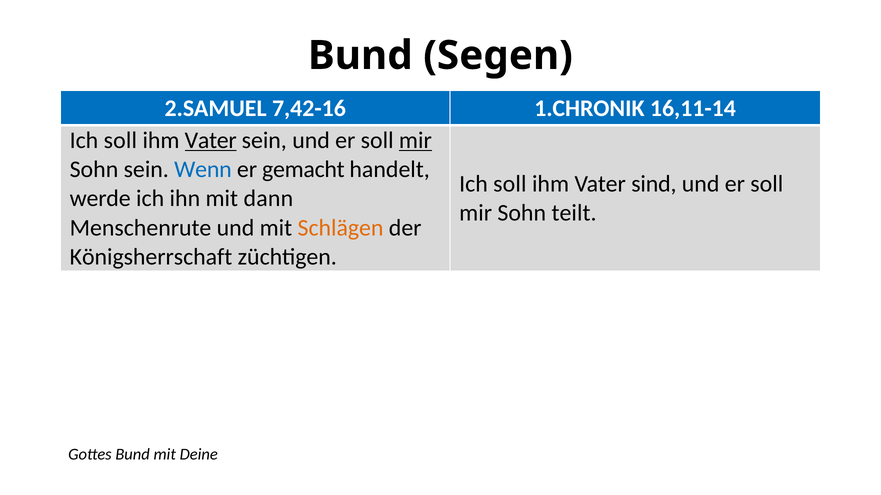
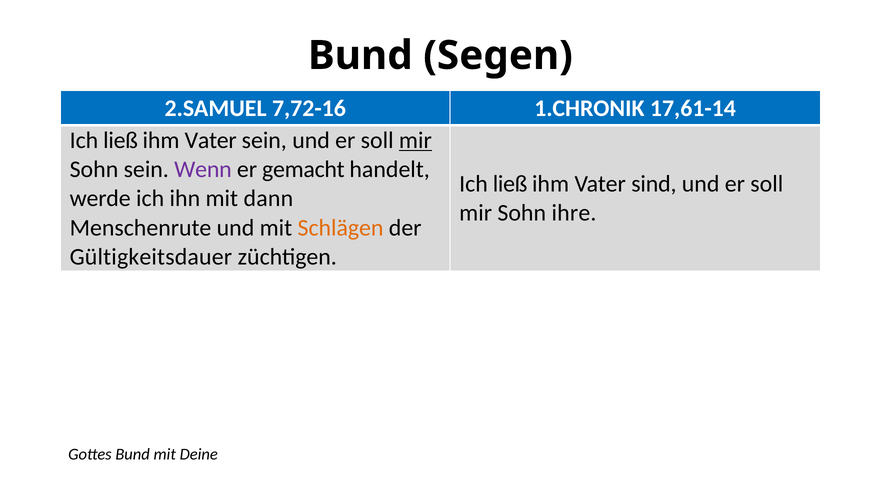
7,42-16: 7,42-16 -> 7,72-16
16,11-14: 16,11-14 -> 17,61-14
soll at (120, 140): soll -> ließ
Vater at (211, 140) underline: present -> none
Wenn colour: blue -> purple
soll at (510, 184): soll -> ließ
teilt: teilt -> ihre
Königsherrschaft: Königsherrschaft -> Gültigkeitsdauer
